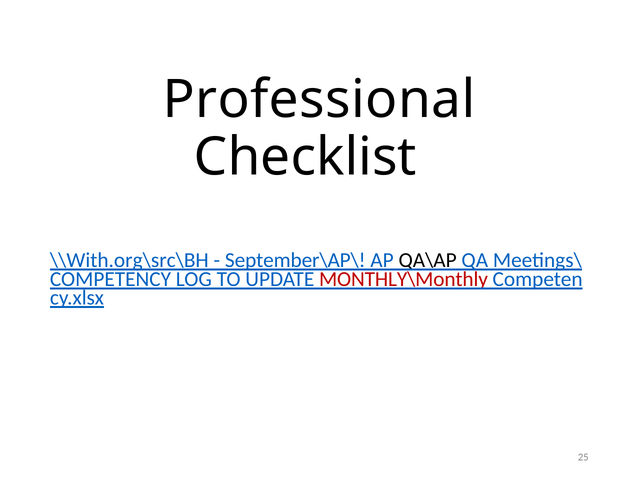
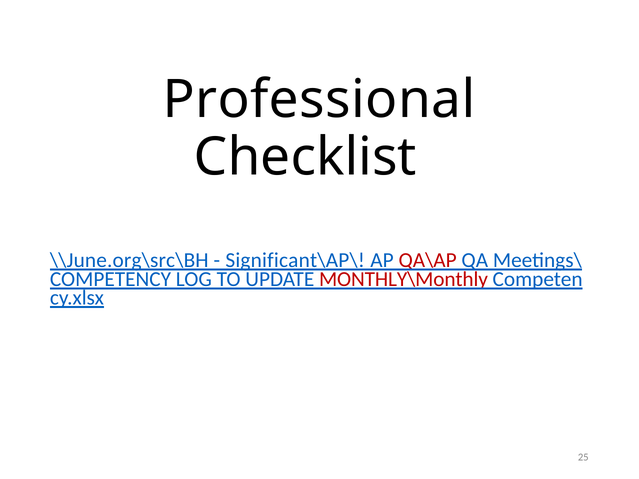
\\With.org\src\BH: \\With.org\src\BH -> \\June.org\src\BH
September\AP\: September\AP\ -> Significant\AP\
QA\AP colour: black -> red
